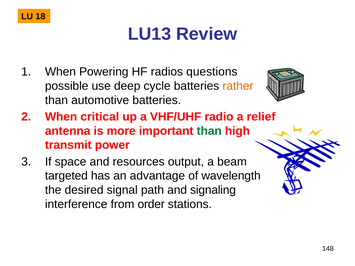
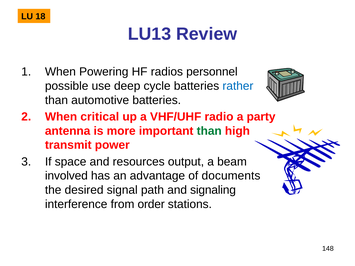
questions: questions -> personnel
rather colour: orange -> blue
relief: relief -> party
targeted: targeted -> involved
wavelength: wavelength -> documents
